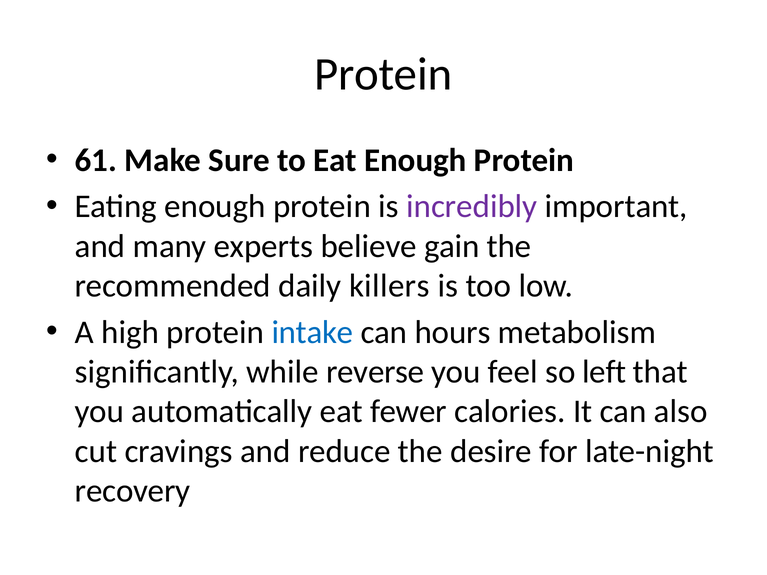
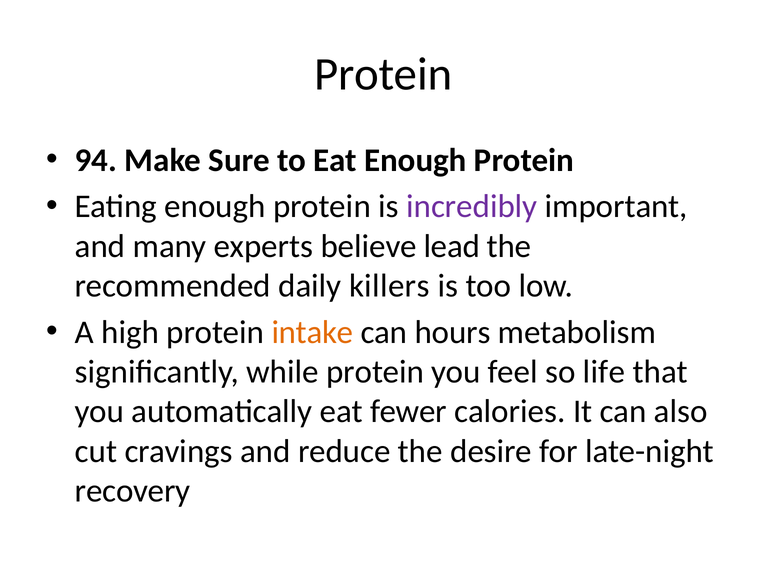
61: 61 -> 94
gain: gain -> lead
intake colour: blue -> orange
while reverse: reverse -> protein
left: left -> life
